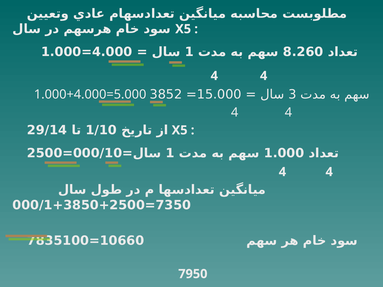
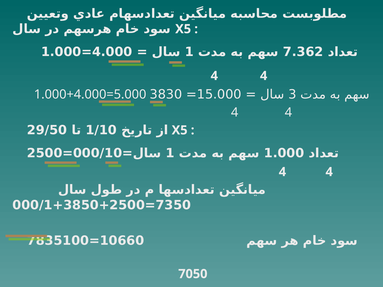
8.260: 8.260 -> 7.362
3852: 3852 -> 3830
29/14: 29/14 -> 29/50
7950: 7950 -> 7050
